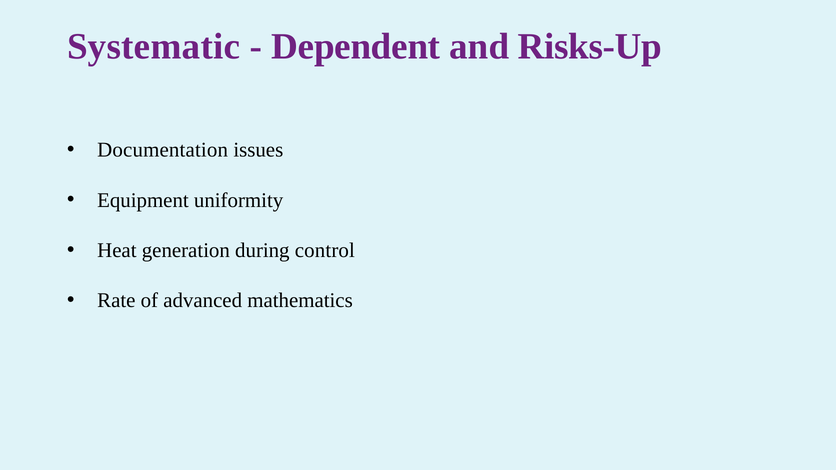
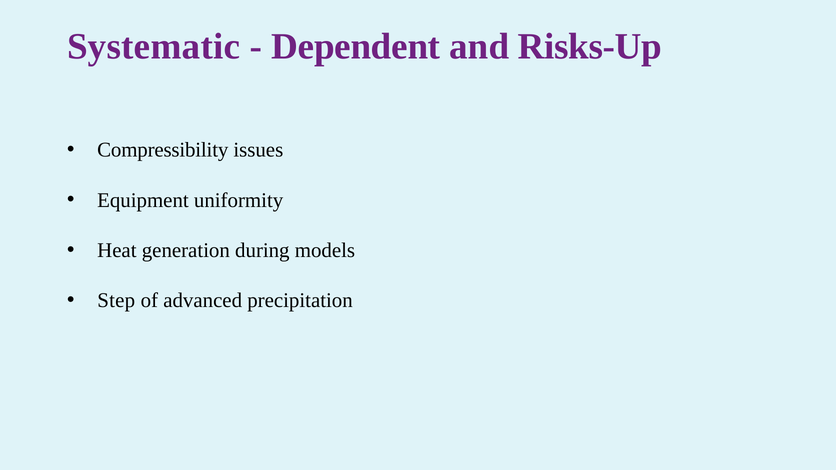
Documentation: Documentation -> Compressibility
control: control -> models
Rate: Rate -> Step
mathematics: mathematics -> precipitation
